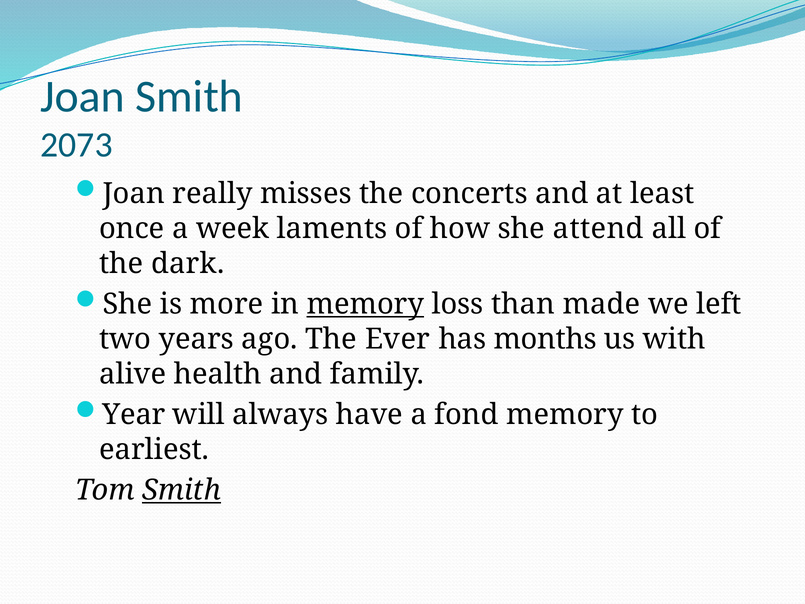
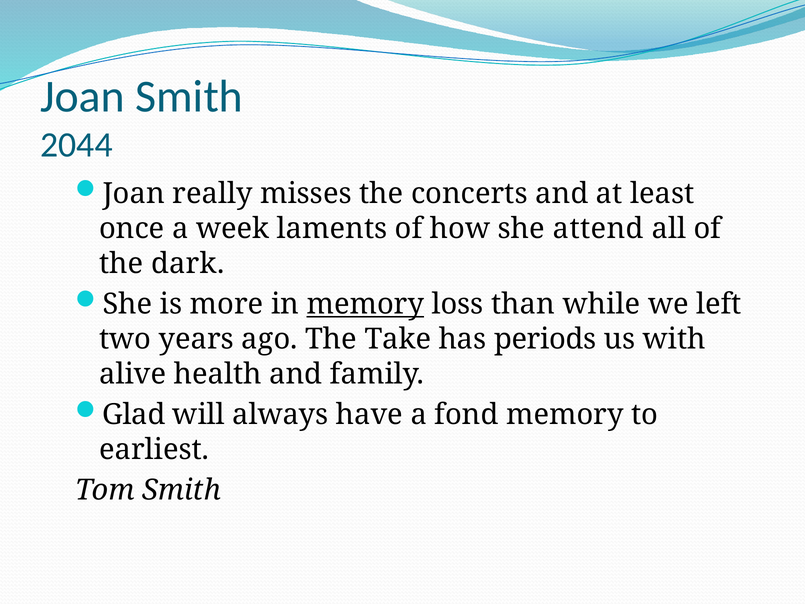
2073: 2073 -> 2044
made: made -> while
Ever: Ever -> Take
months: months -> periods
Year: Year -> Glad
Smith at (182, 490) underline: present -> none
